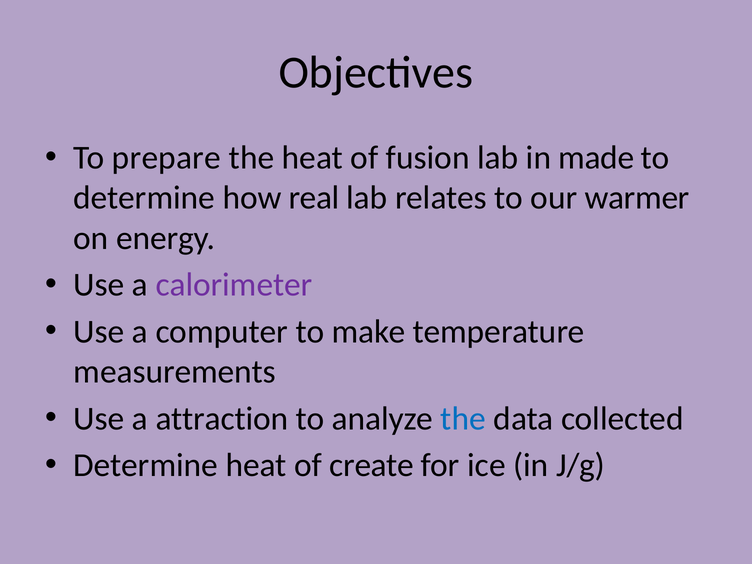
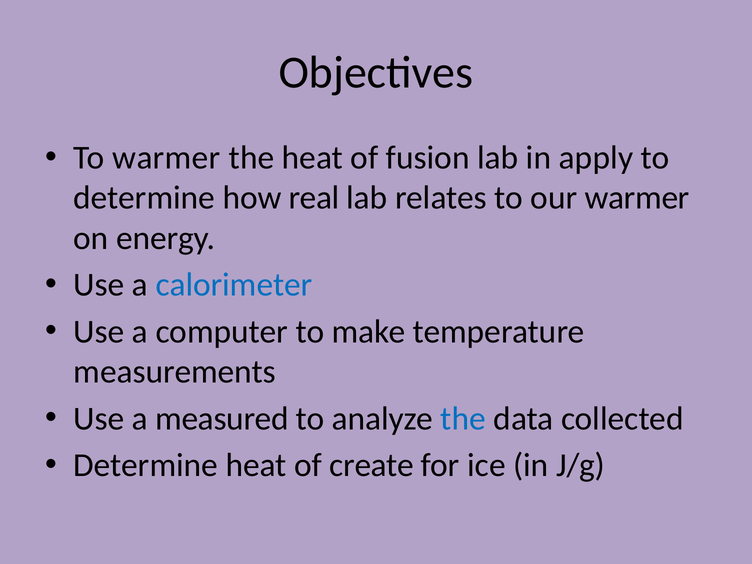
To prepare: prepare -> warmer
made: made -> apply
calorimeter colour: purple -> blue
attraction: attraction -> measured
